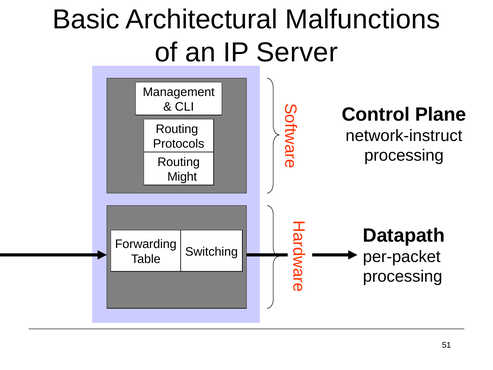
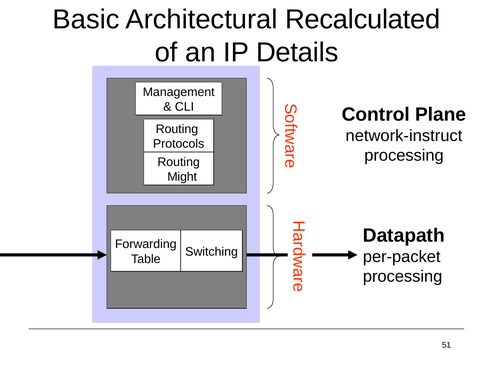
Malfunctions: Malfunctions -> Recalculated
Server: Server -> Details
